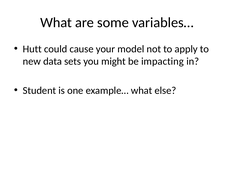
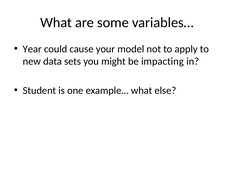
Hutt: Hutt -> Year
